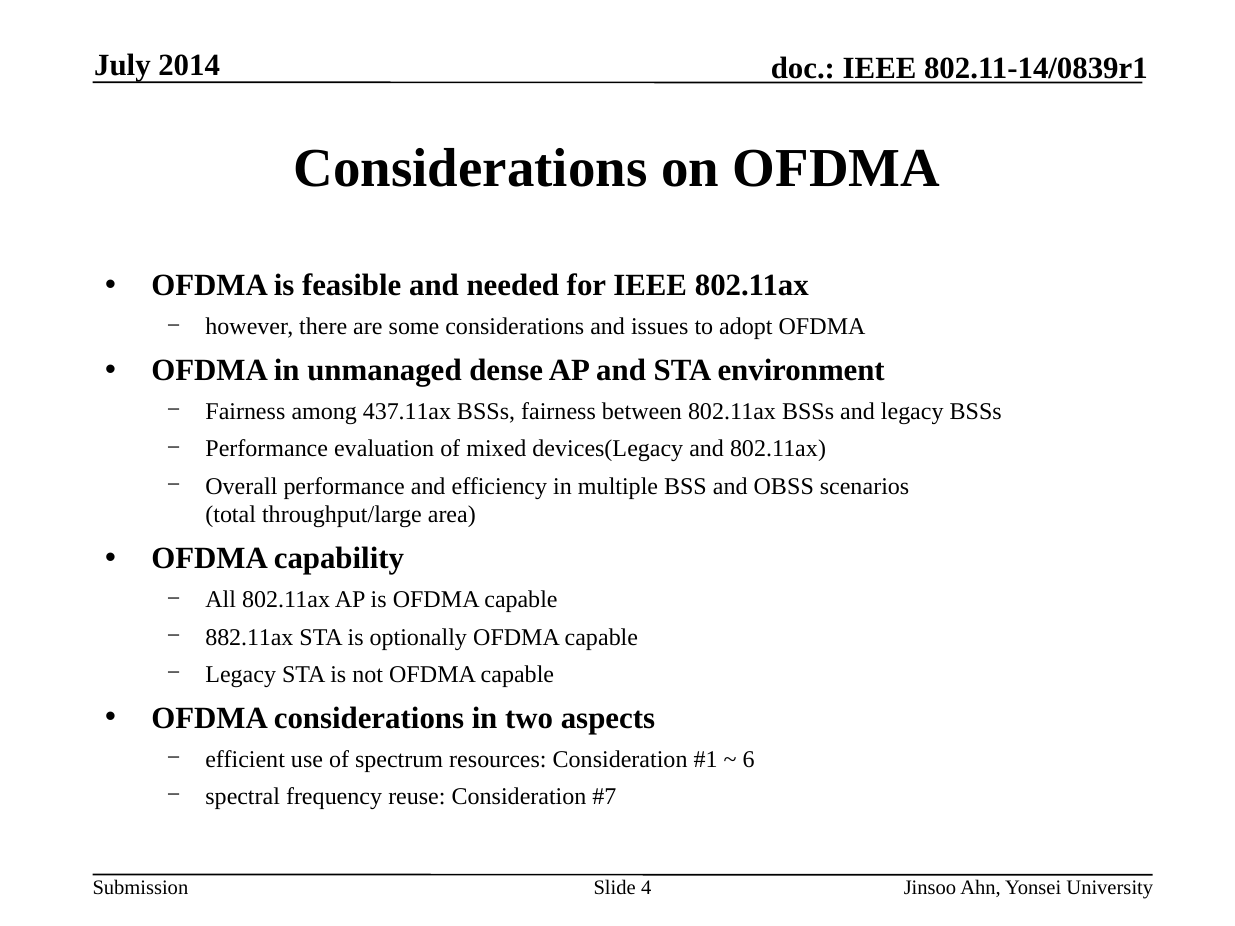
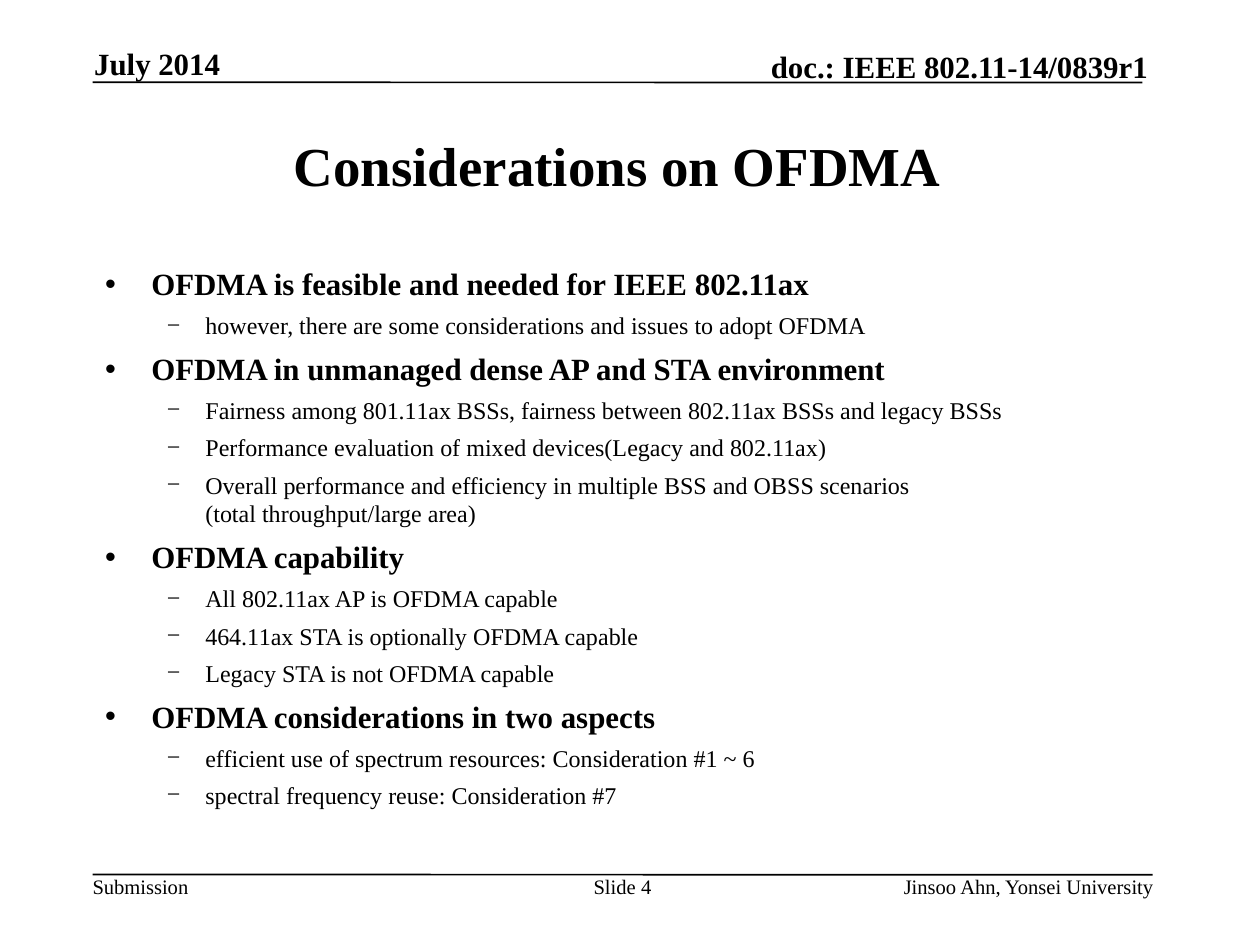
437.11ax: 437.11ax -> 801.11ax
882.11ax: 882.11ax -> 464.11ax
